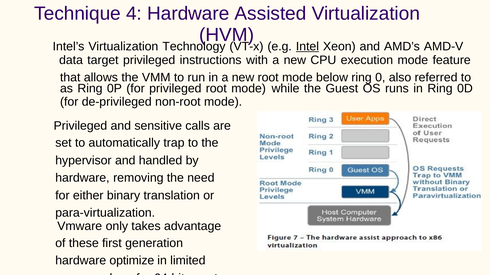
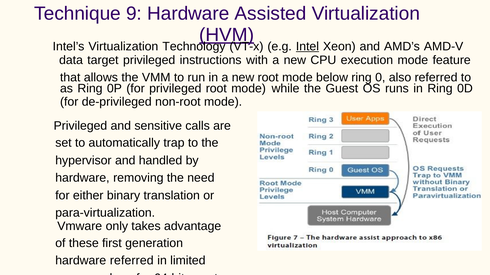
4: 4 -> 9
HVM underline: none -> present
hardware optimize: optimize -> referred
